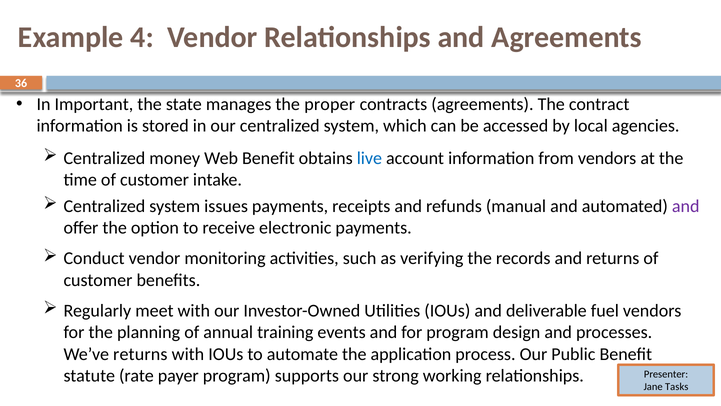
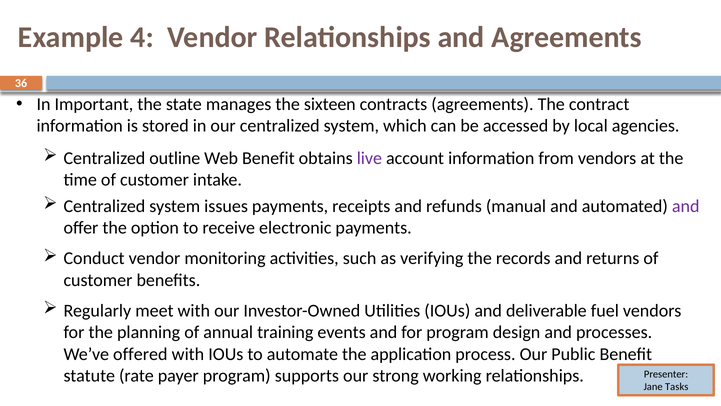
proper: proper -> sixteen
money: money -> outline
live colour: blue -> purple
We’ve returns: returns -> offered
